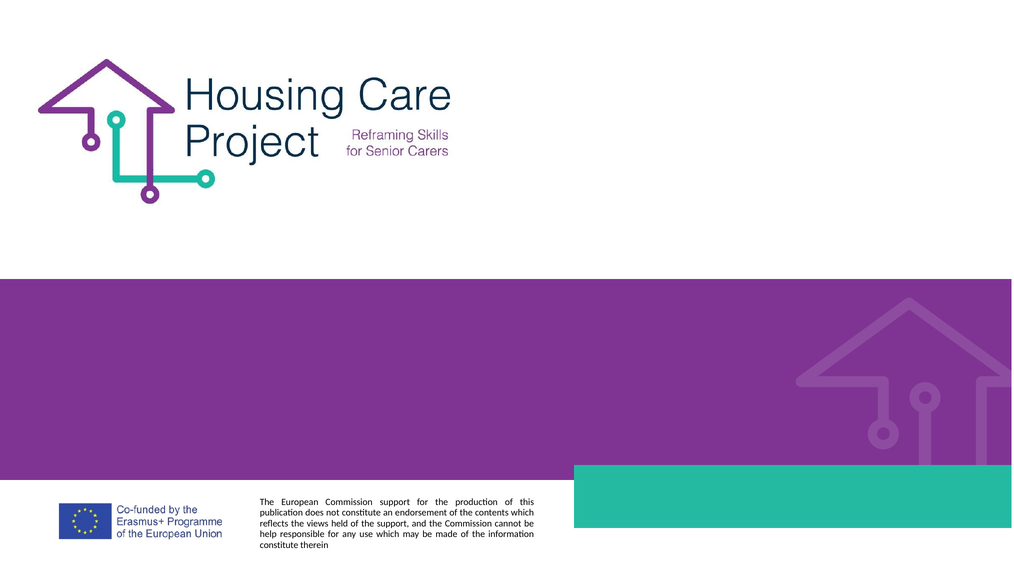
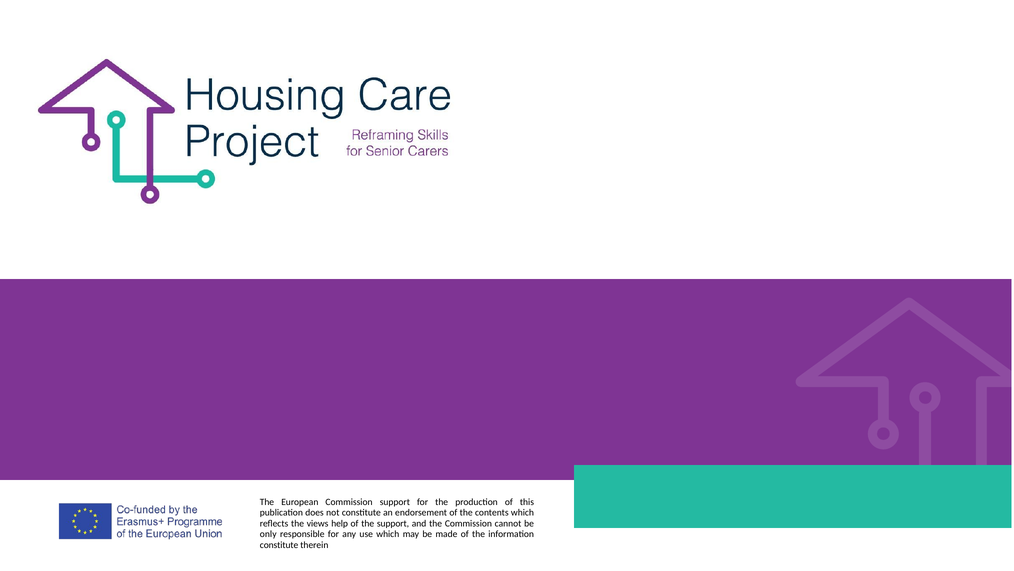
held: held -> help
help: help -> only
